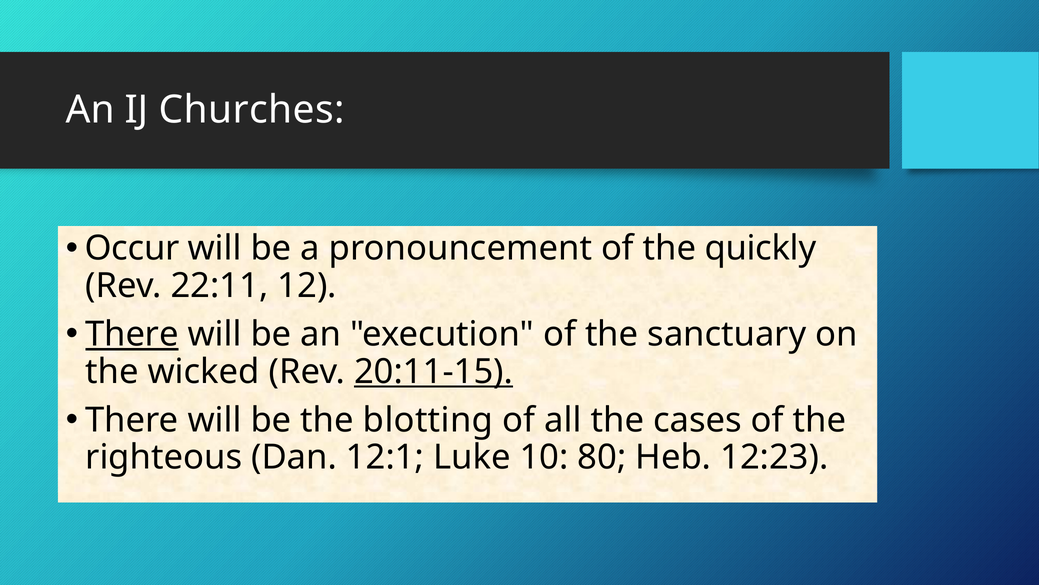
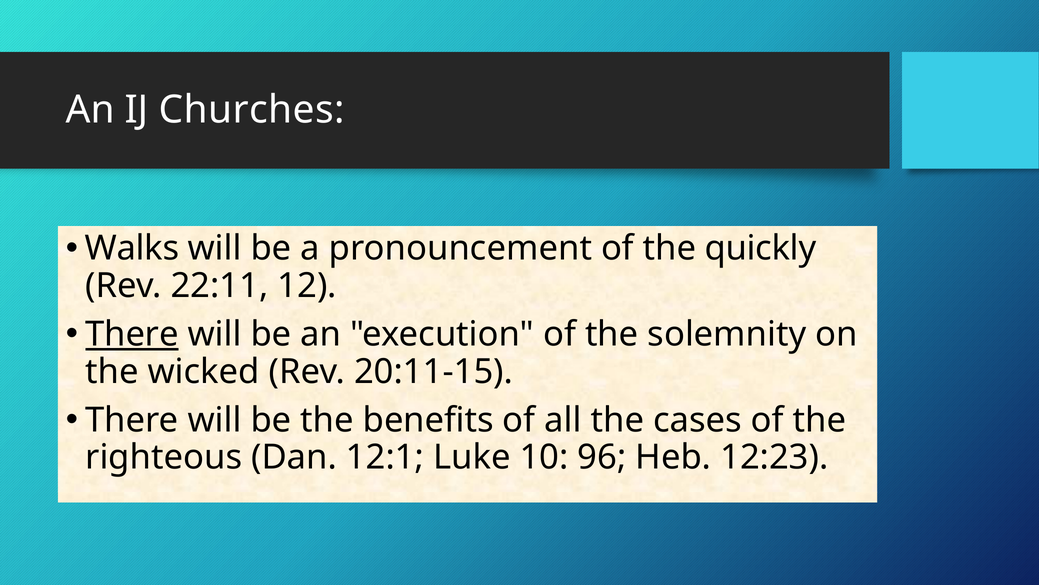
Occur: Occur -> Walks
sanctuary: sanctuary -> solemnity
20:11-15 underline: present -> none
blotting: blotting -> benefits
80: 80 -> 96
